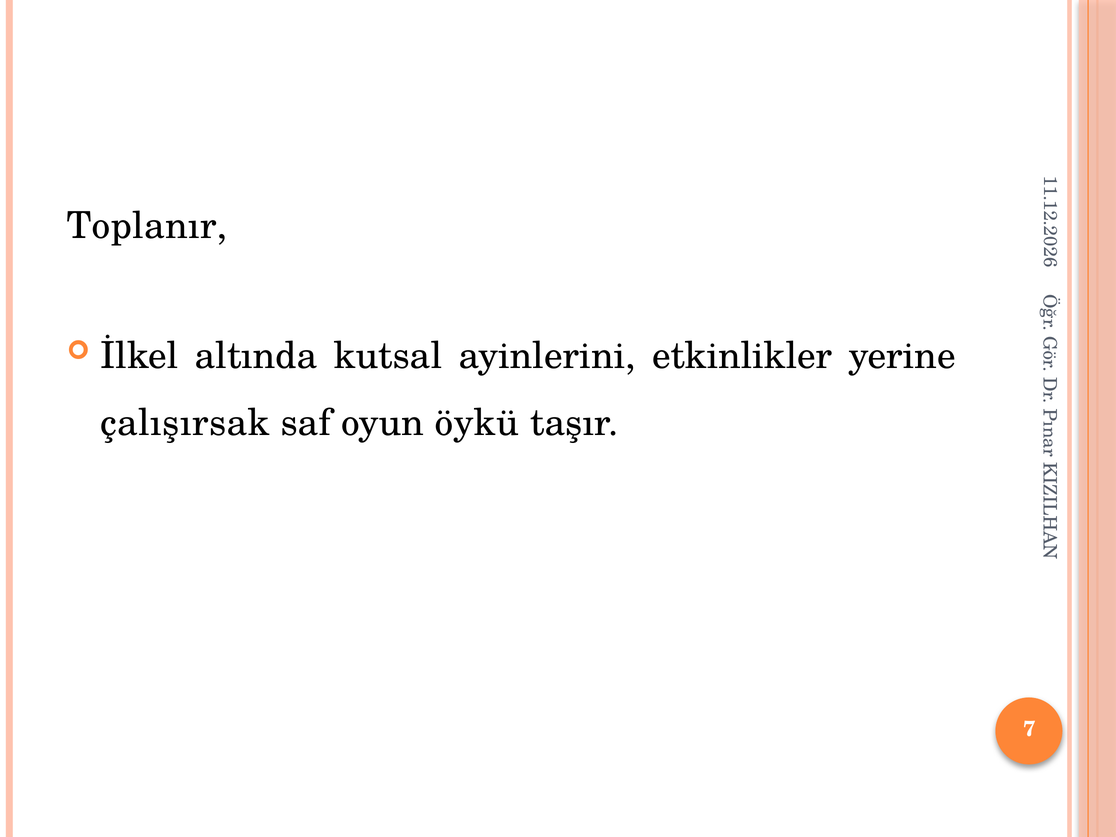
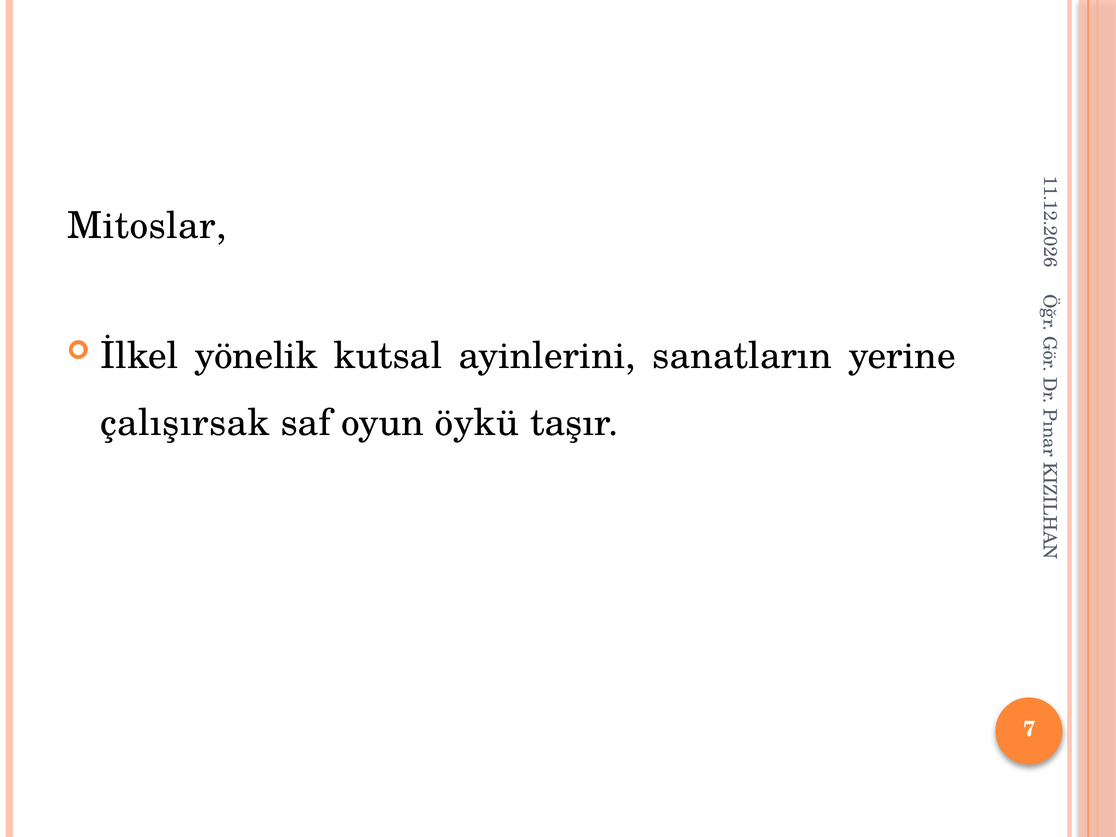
Toplanır: Toplanır -> Mitoslar
altında: altında -> yönelik
etkinlikler: etkinlikler -> sanatların
